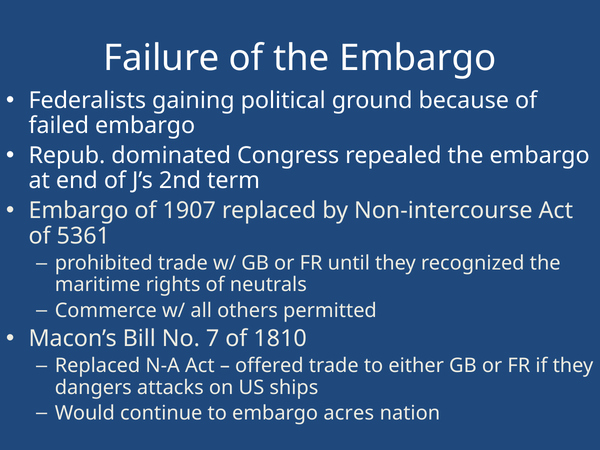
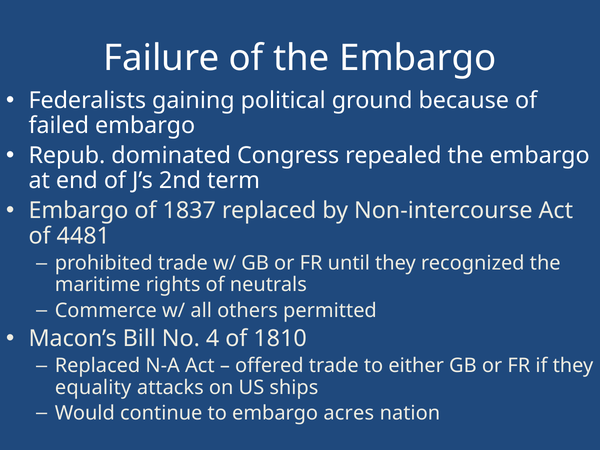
1907: 1907 -> 1837
5361: 5361 -> 4481
7: 7 -> 4
dangers: dangers -> equality
